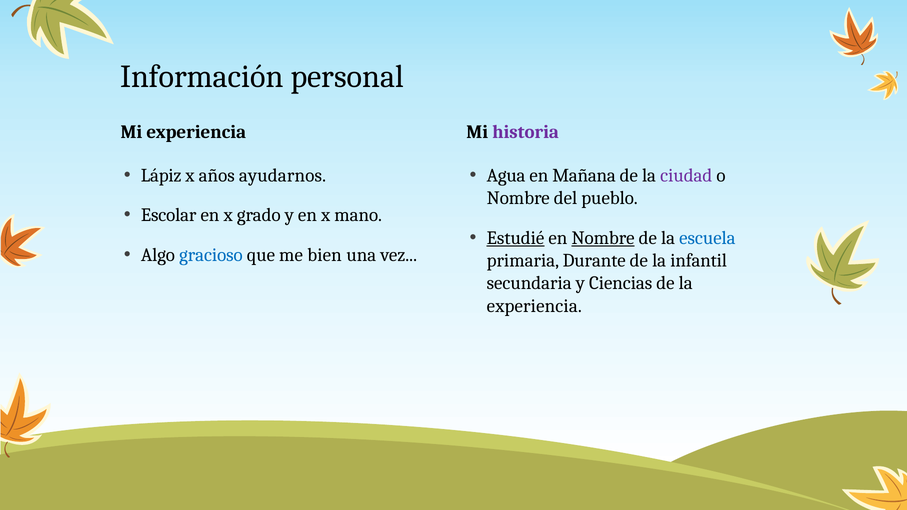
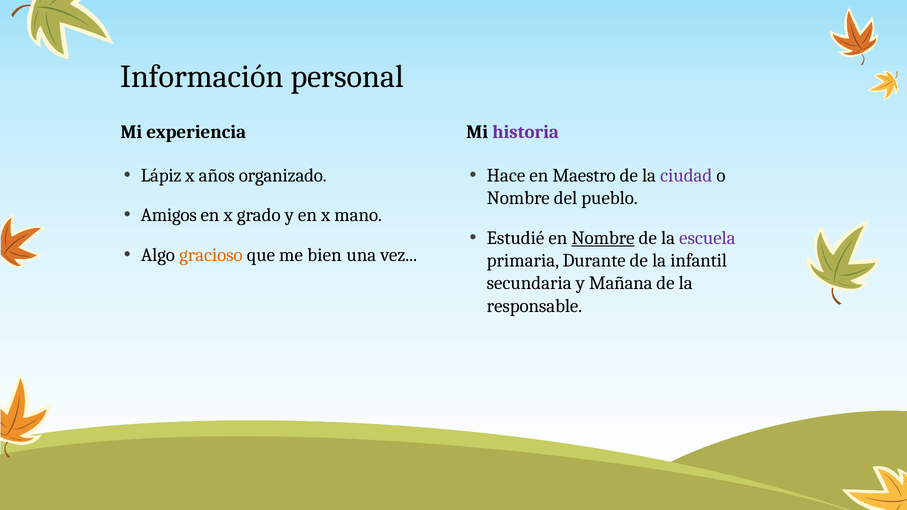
ayudarnos: ayudarnos -> organizado
Agua: Agua -> Hace
Mañana: Mañana -> Maestro
Escolar: Escolar -> Amigos
Estudié underline: present -> none
escuela colour: blue -> purple
gracioso colour: blue -> orange
Ciencias: Ciencias -> Mañana
experiencia at (534, 306): experiencia -> responsable
